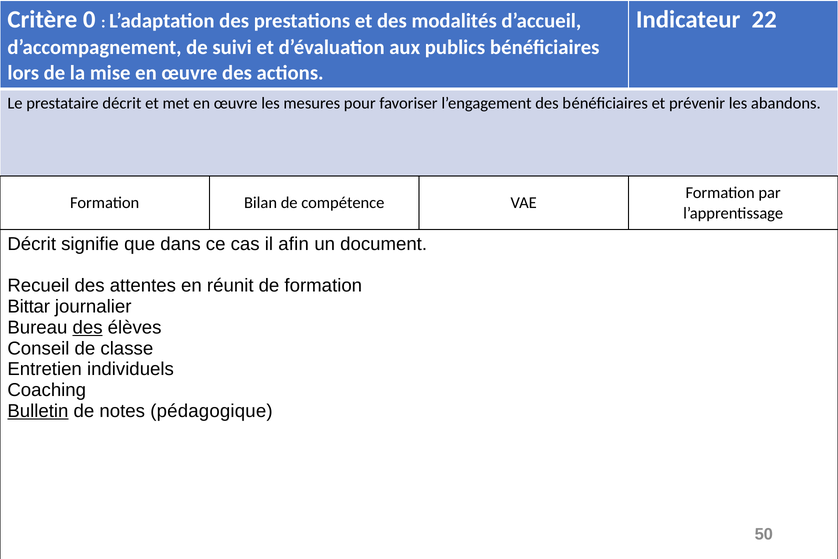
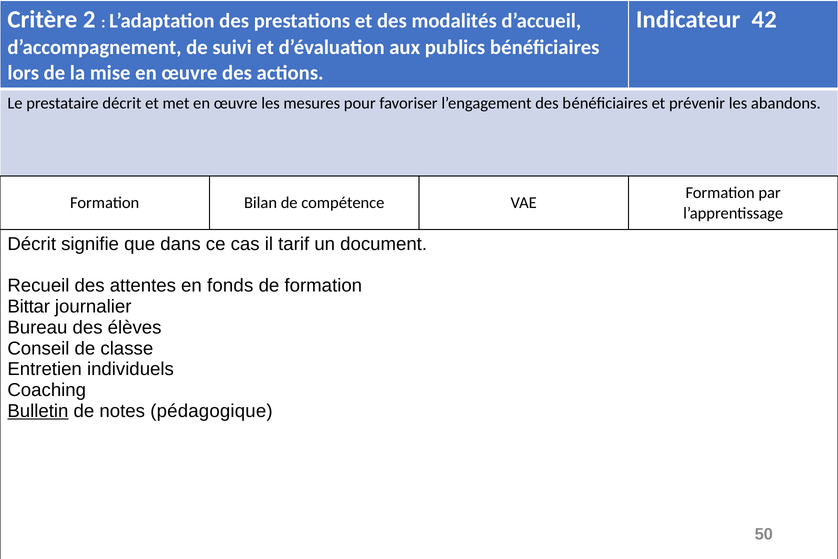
0: 0 -> 2
22: 22 -> 42
afin: afin -> tarif
réunit: réunit -> fonds
des at (88, 327) underline: present -> none
